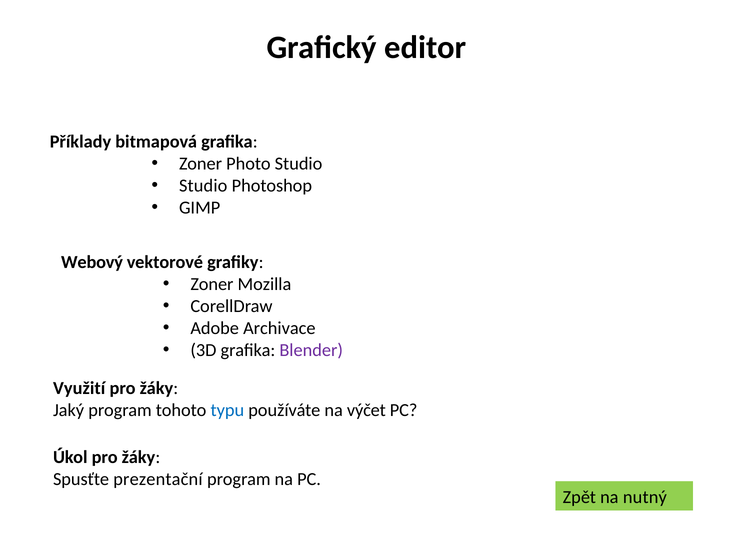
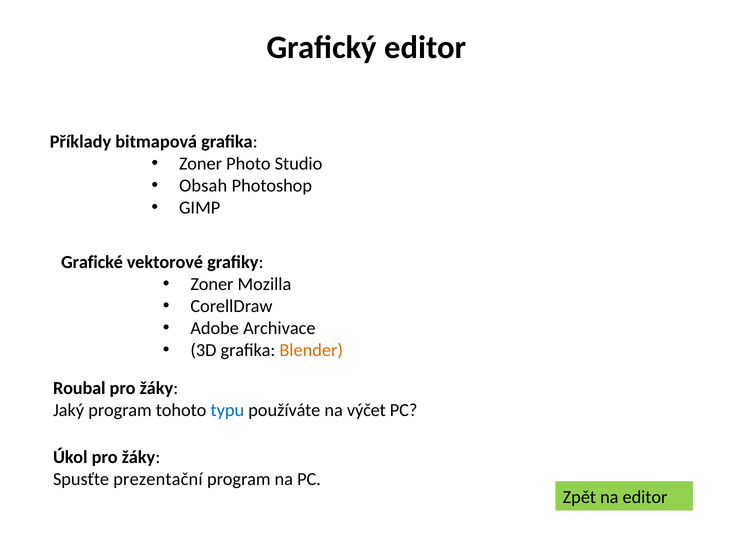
Studio at (203, 186): Studio -> Obsah
Webový: Webový -> Grafické
Blender colour: purple -> orange
Využití: Využití -> Roubal
na nutný: nutný -> editor
